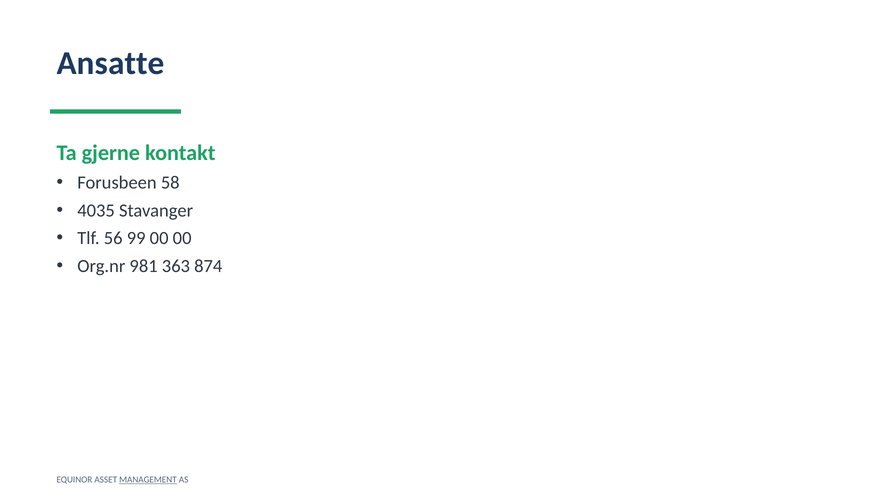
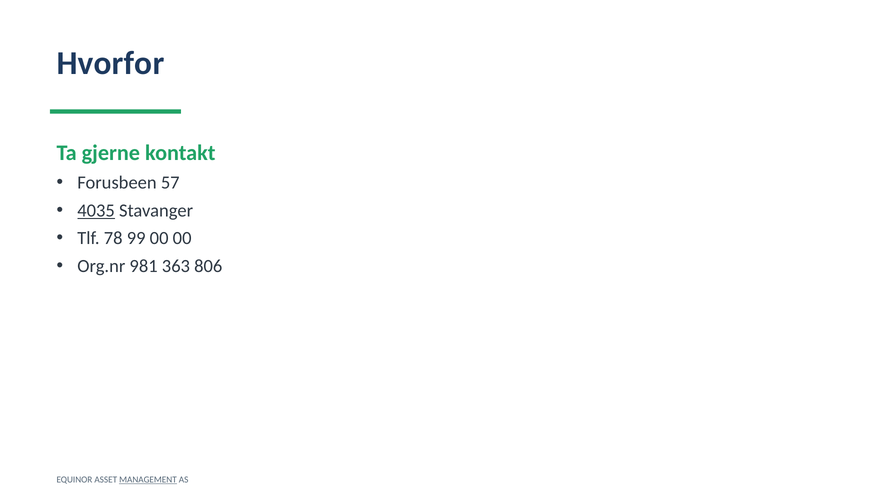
Ansatte: Ansatte -> Hvorfor
58: 58 -> 57
4035 underline: none -> present
56: 56 -> 78
874: 874 -> 806
